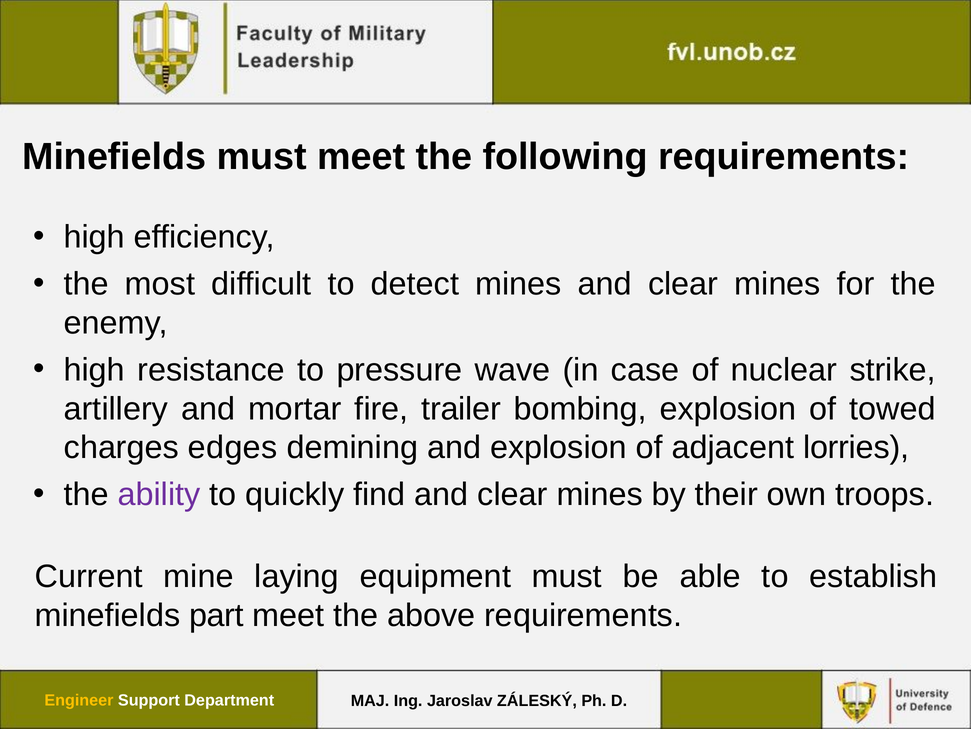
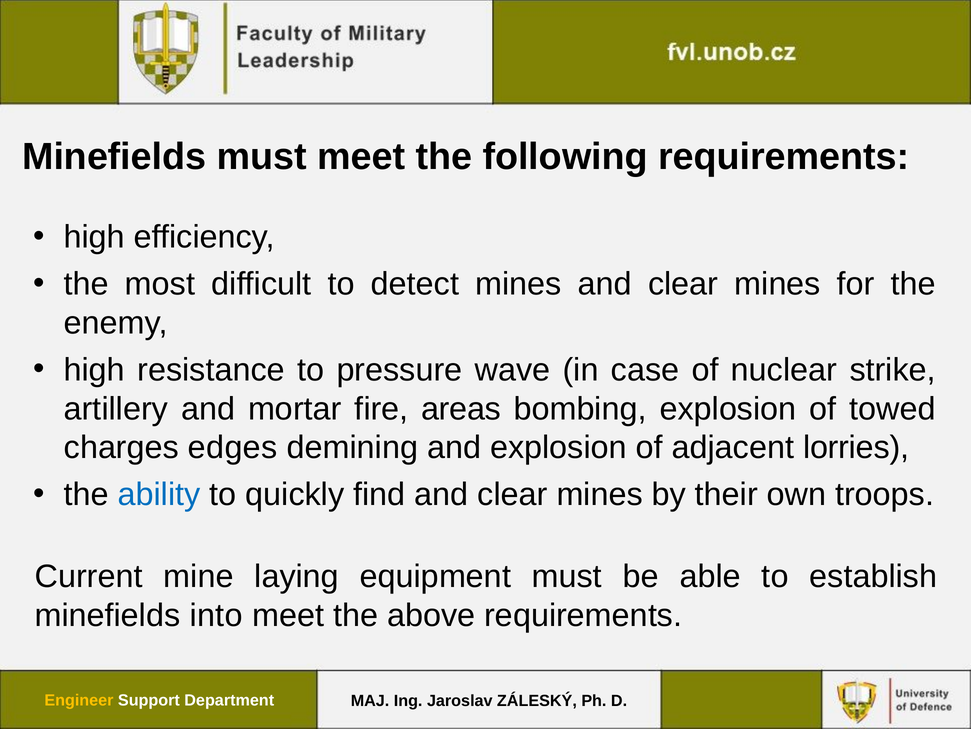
trailer: trailer -> areas
ability colour: purple -> blue
part: part -> into
